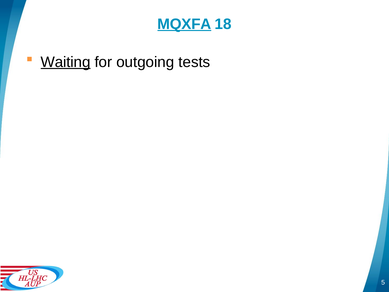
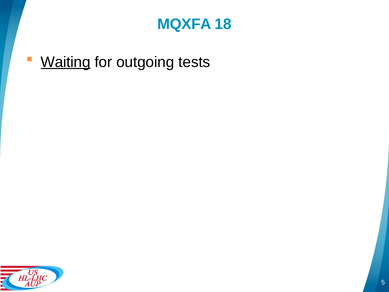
MQXFA underline: present -> none
